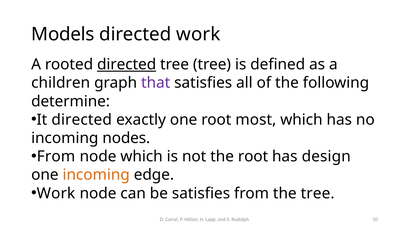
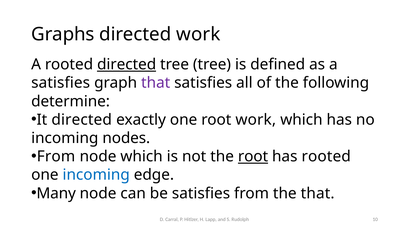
Models: Models -> Graphs
children at (61, 83): children -> satisfies
root most: most -> work
root at (253, 157) underline: none -> present
has design: design -> rooted
incoming at (96, 175) colour: orange -> blue
Work at (56, 193): Work -> Many
the tree: tree -> that
